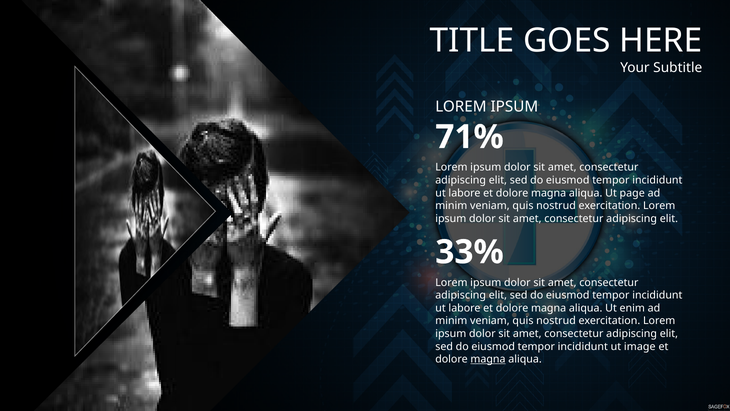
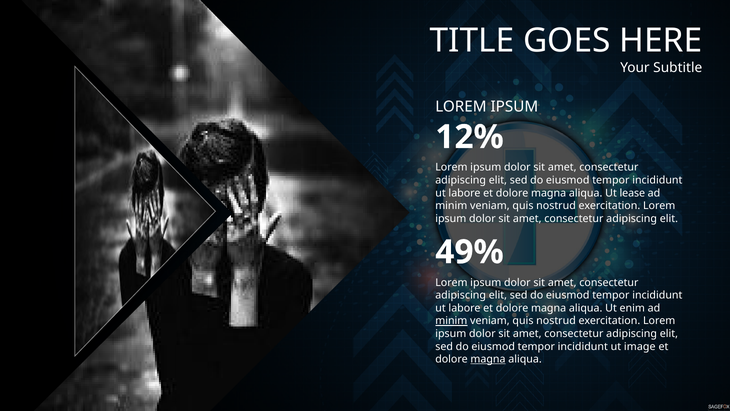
71%: 71% -> 12%
page: page -> lease
33%: 33% -> 49%
minim at (451, 321) underline: none -> present
